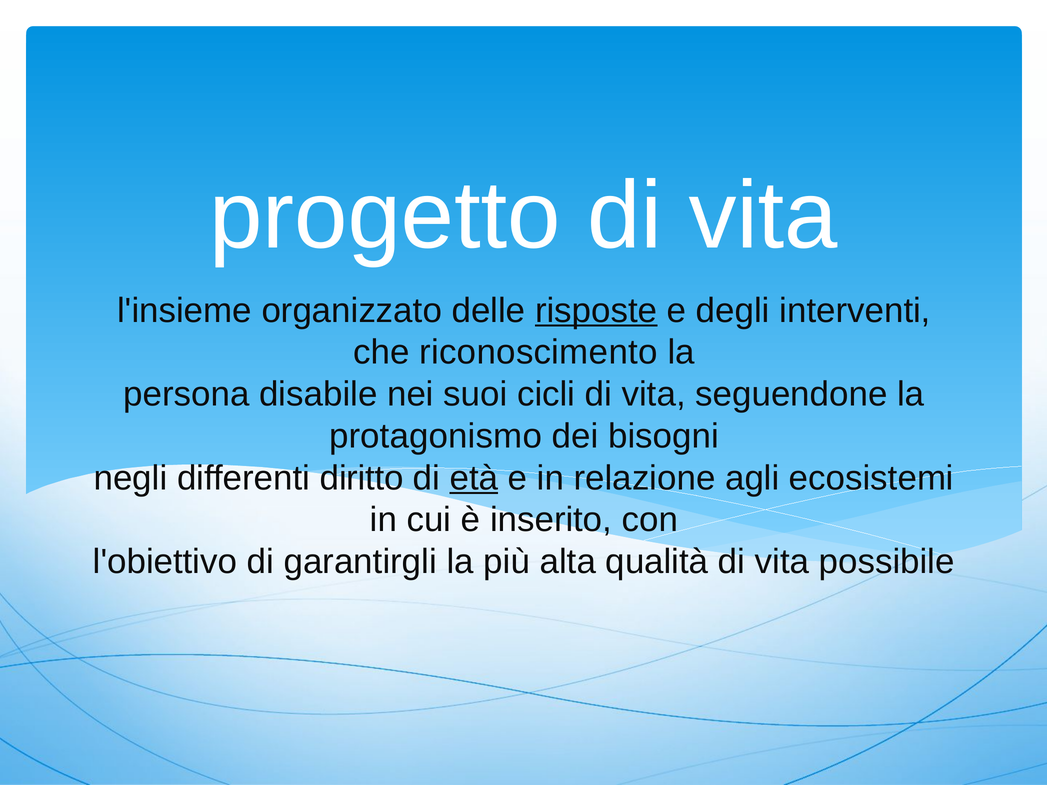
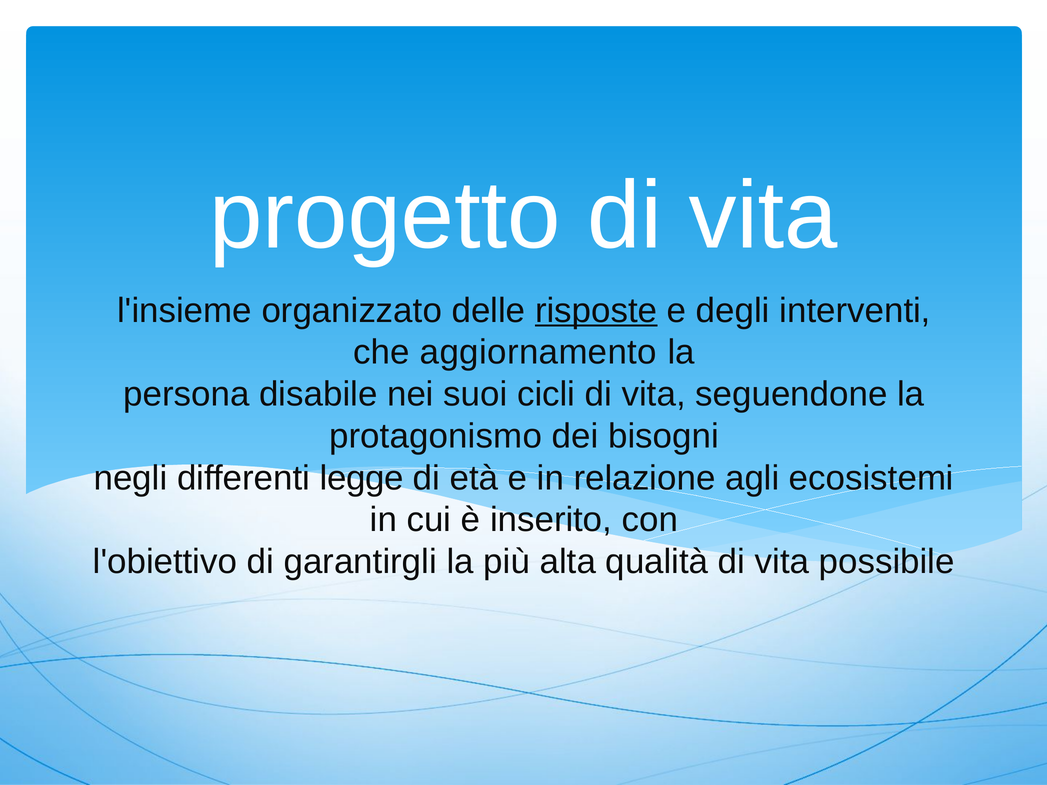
riconoscimento: riconoscimento -> aggiornamento
diritto: diritto -> legge
età underline: present -> none
